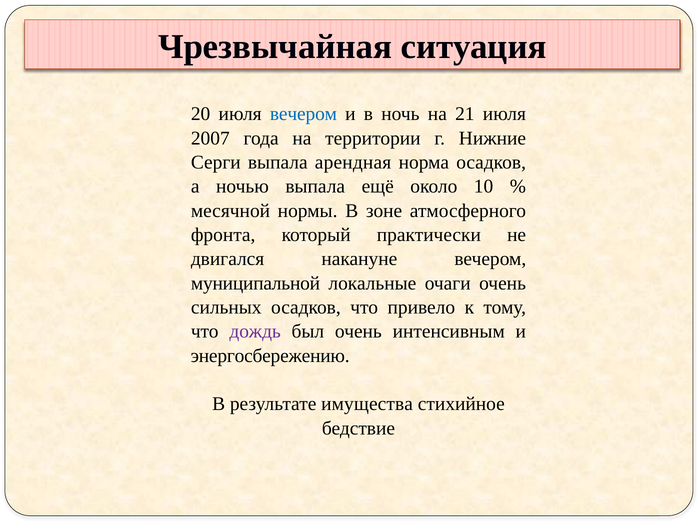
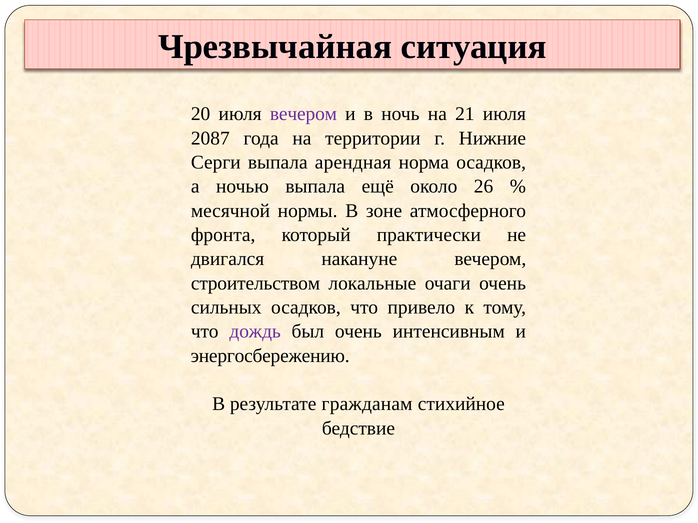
вечером at (303, 114) colour: blue -> purple
2007: 2007 -> 2087
10: 10 -> 26
муниципальной: муниципальной -> строительством
имущества: имущества -> гражданам
